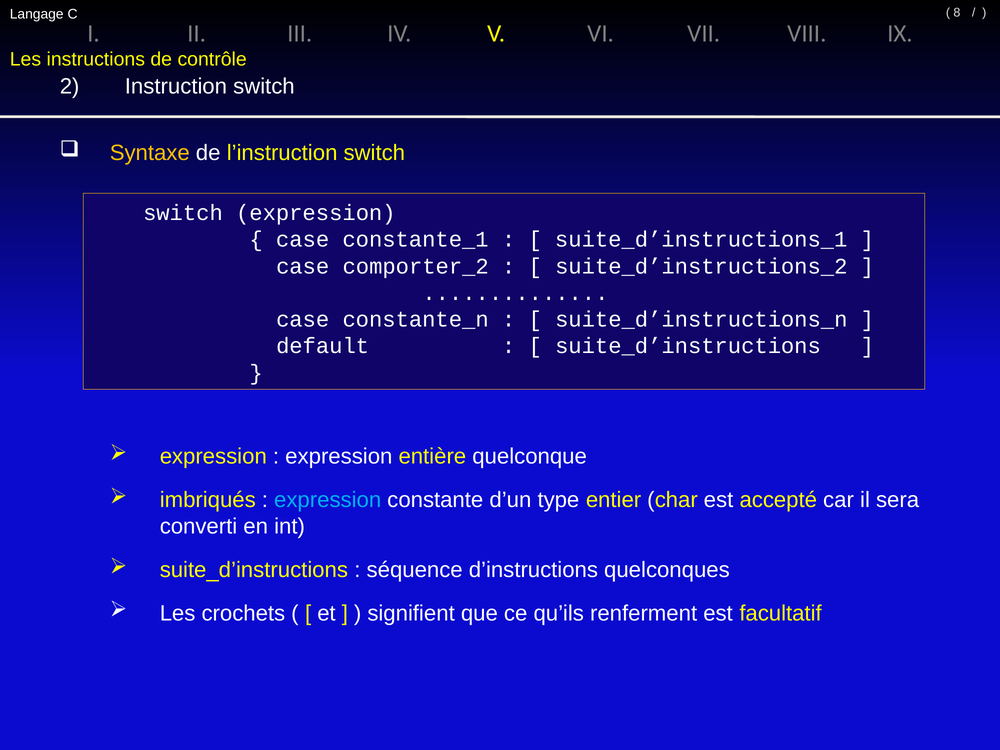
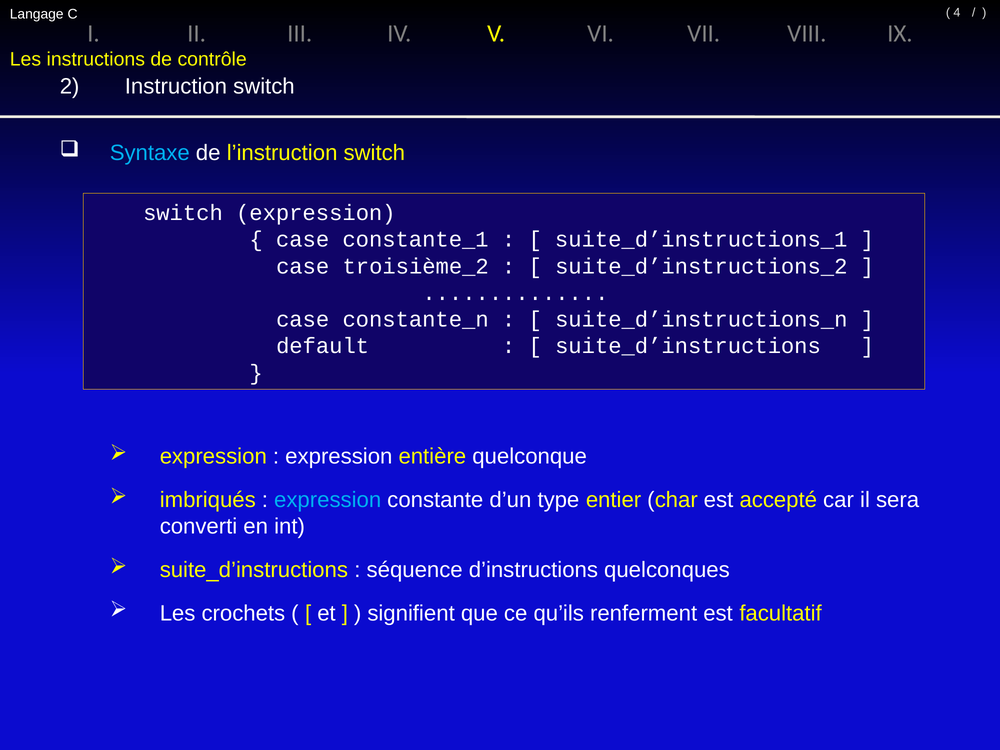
8: 8 -> 4
Syntaxe colour: yellow -> light blue
comporter_2: comporter_2 -> troisième_2
